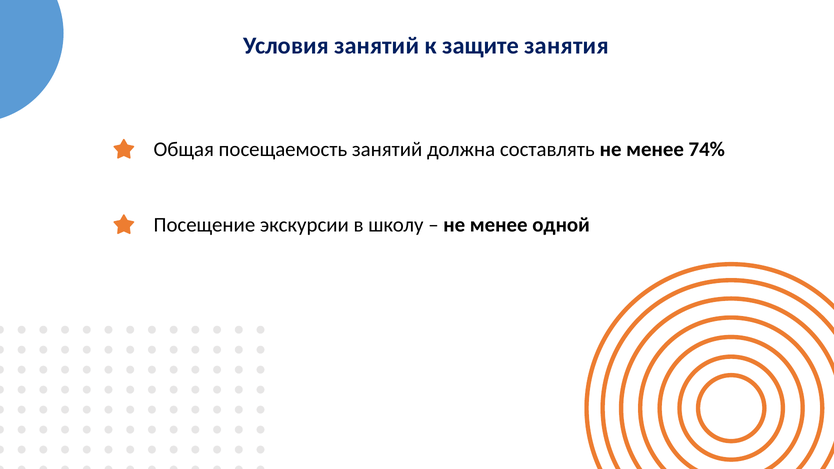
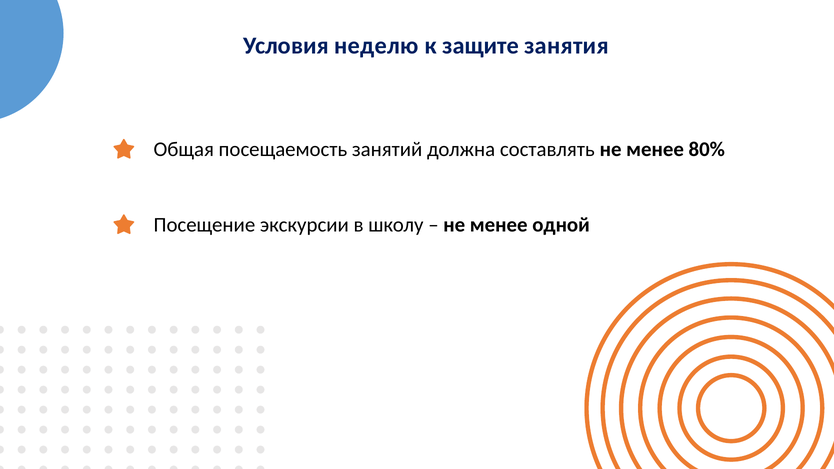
Условия занятий: занятий -> неделю
74%: 74% -> 80%
